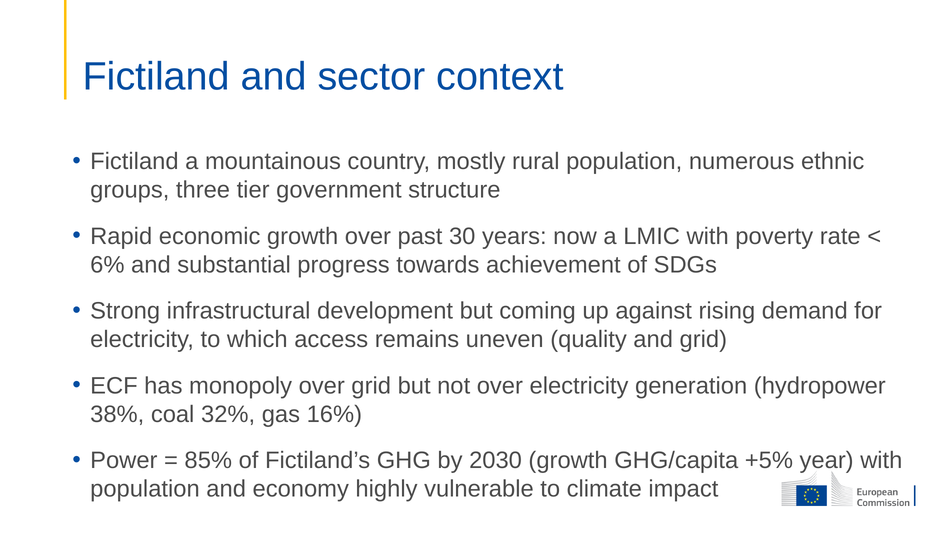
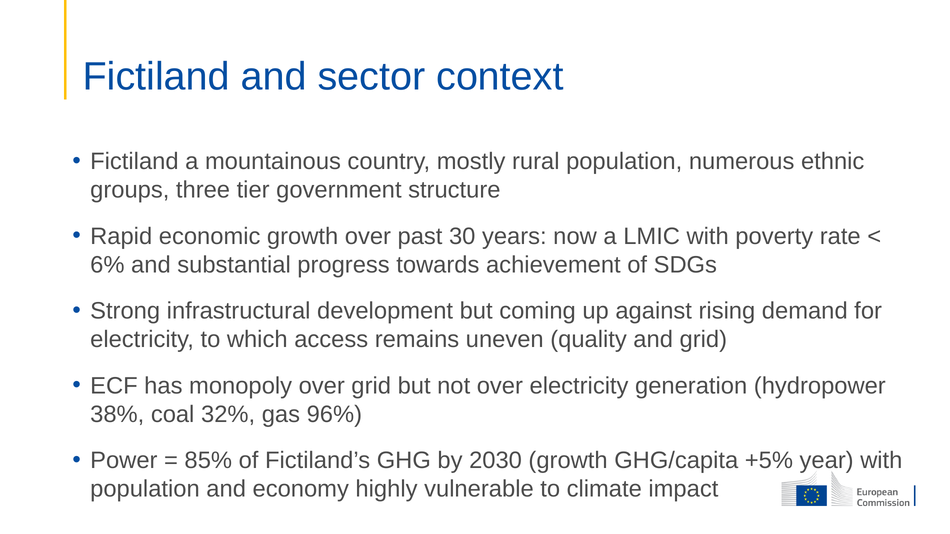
16%: 16% -> 96%
